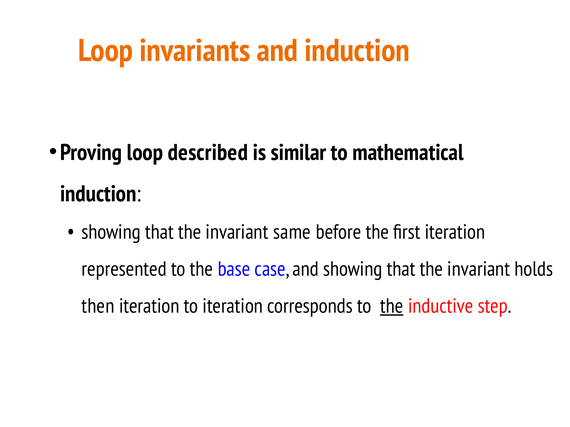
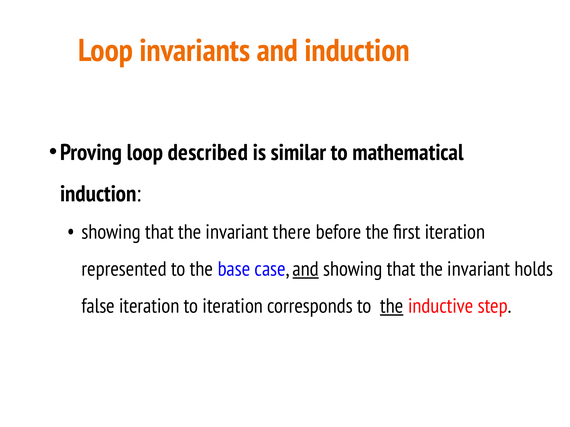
same: same -> there
and at (306, 269) underline: none -> present
then: then -> false
